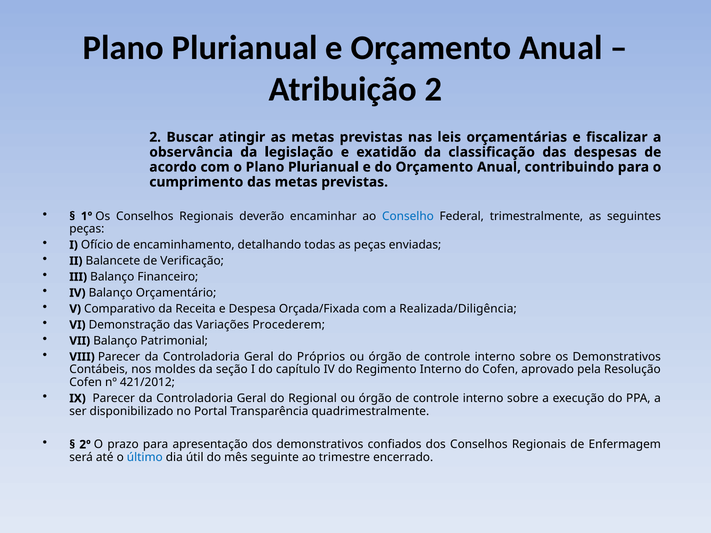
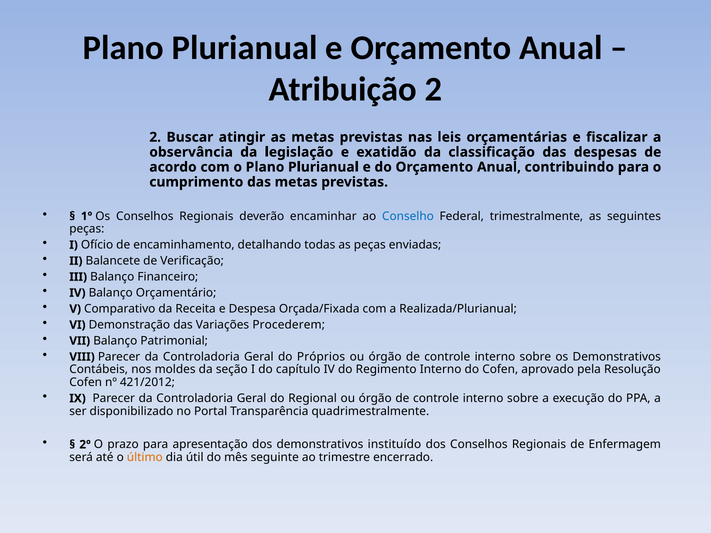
Realizada/Diligência: Realizada/Diligência -> Realizada/Plurianual
confiados: confiados -> instituído
último colour: blue -> orange
